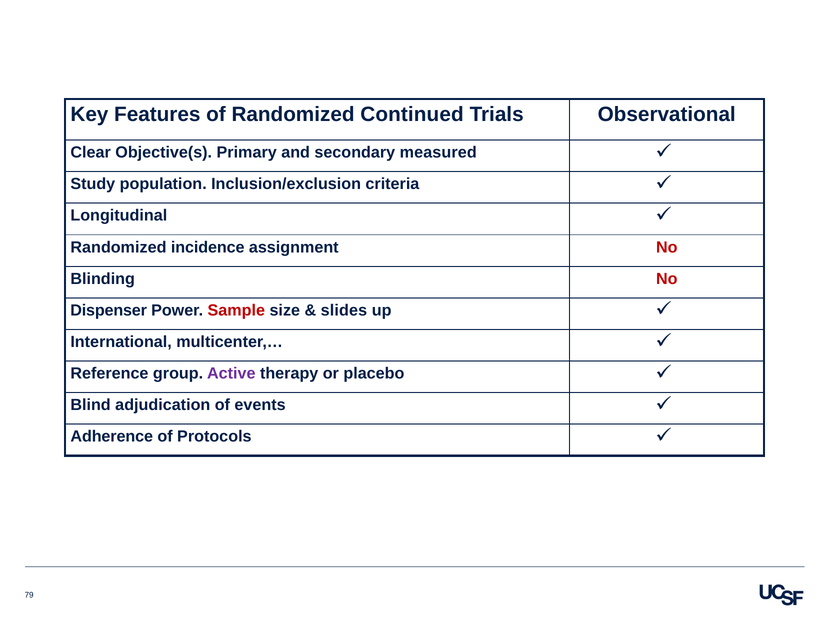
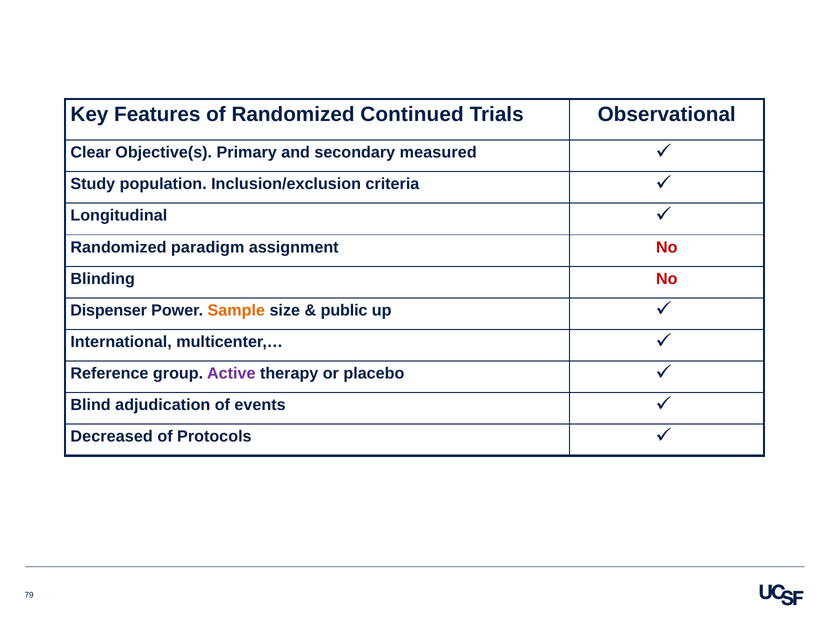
incidence: incidence -> paradigm
Sample colour: red -> orange
slides: slides -> public
Adherence: Adherence -> Decreased
